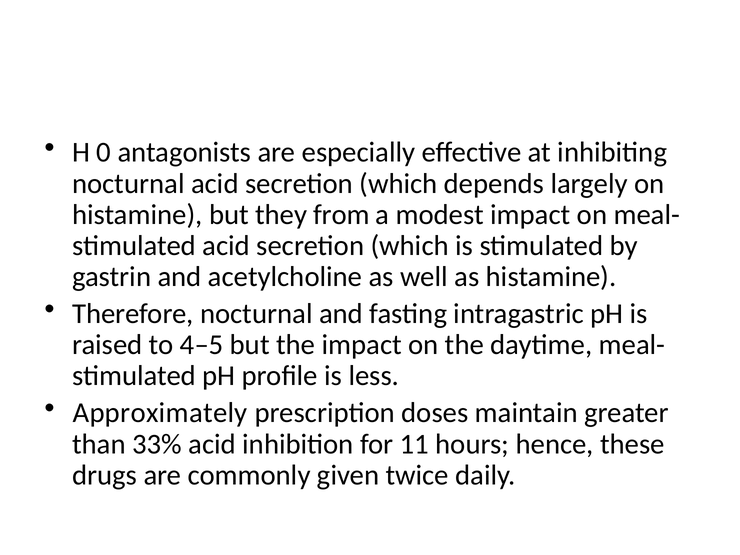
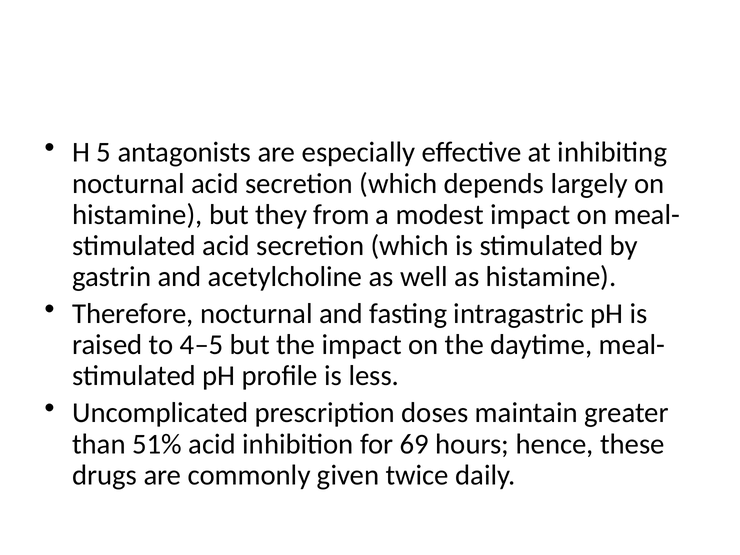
0: 0 -> 5
Approximately: Approximately -> Uncomplicated
33%: 33% -> 51%
11: 11 -> 69
